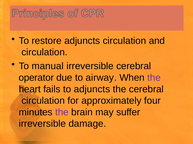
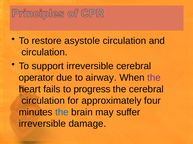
restore adjuncts: adjuncts -> asystole
manual: manual -> support
to adjuncts: adjuncts -> progress
the at (62, 113) colour: purple -> blue
